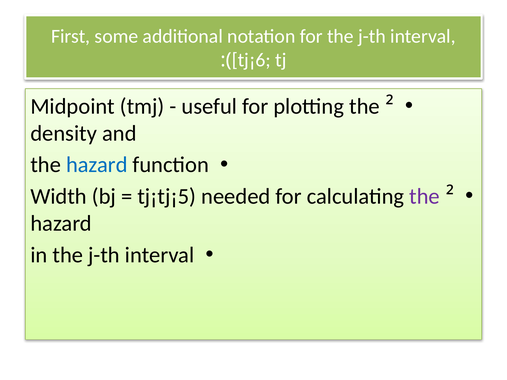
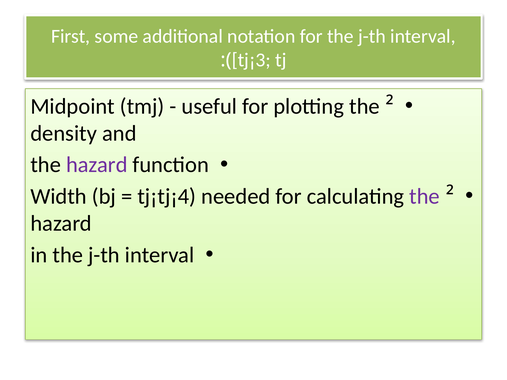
tj¡6: tj¡6 -> tj¡3
hazard at (97, 165) colour: blue -> purple
tj¡tj¡5: tj¡tj¡5 -> tj¡tj¡4
